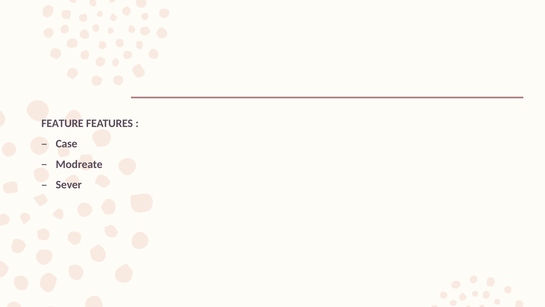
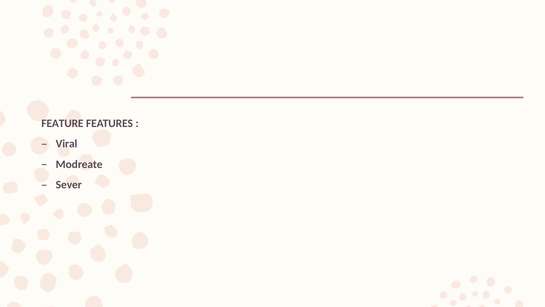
Case: Case -> Viral
